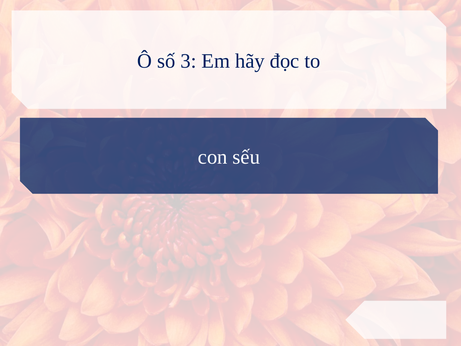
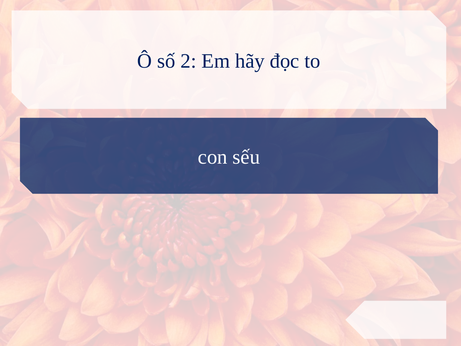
3: 3 -> 2
